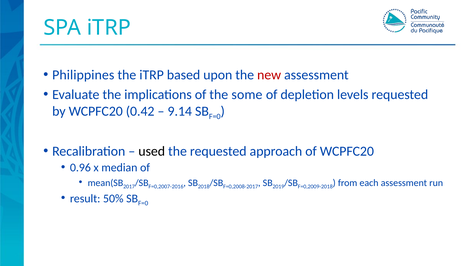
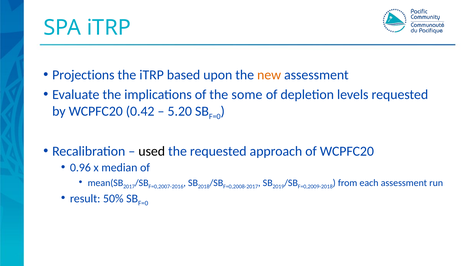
Philippines: Philippines -> Projections
new colour: red -> orange
9.14: 9.14 -> 5.20
